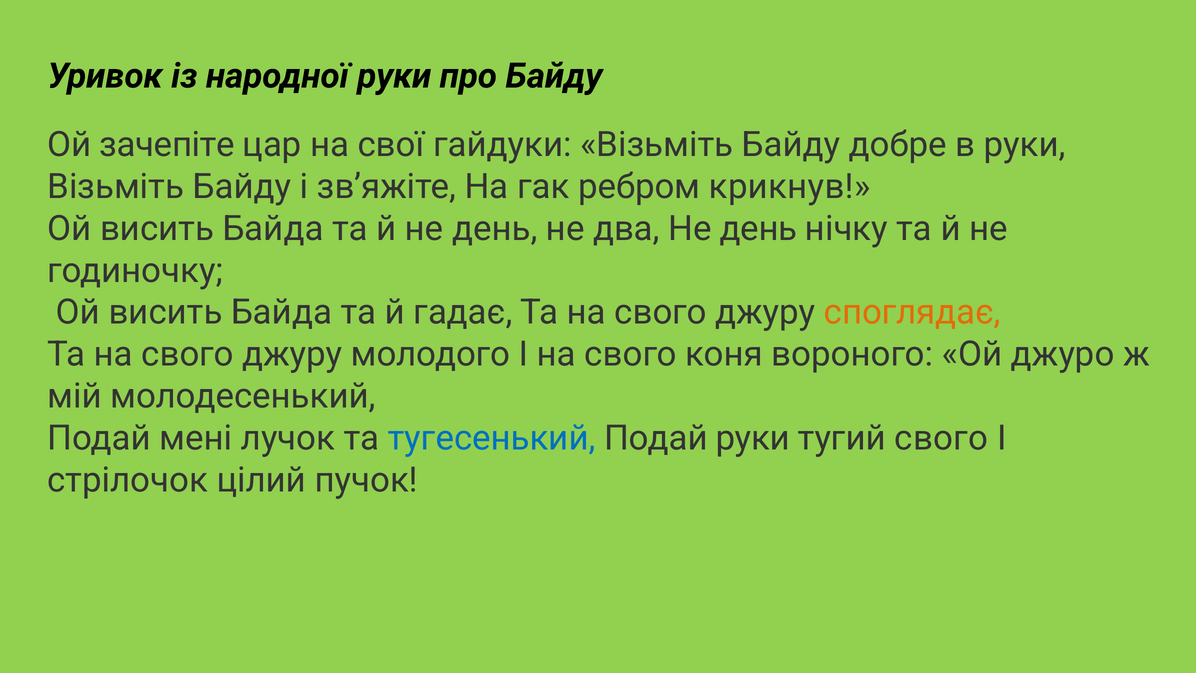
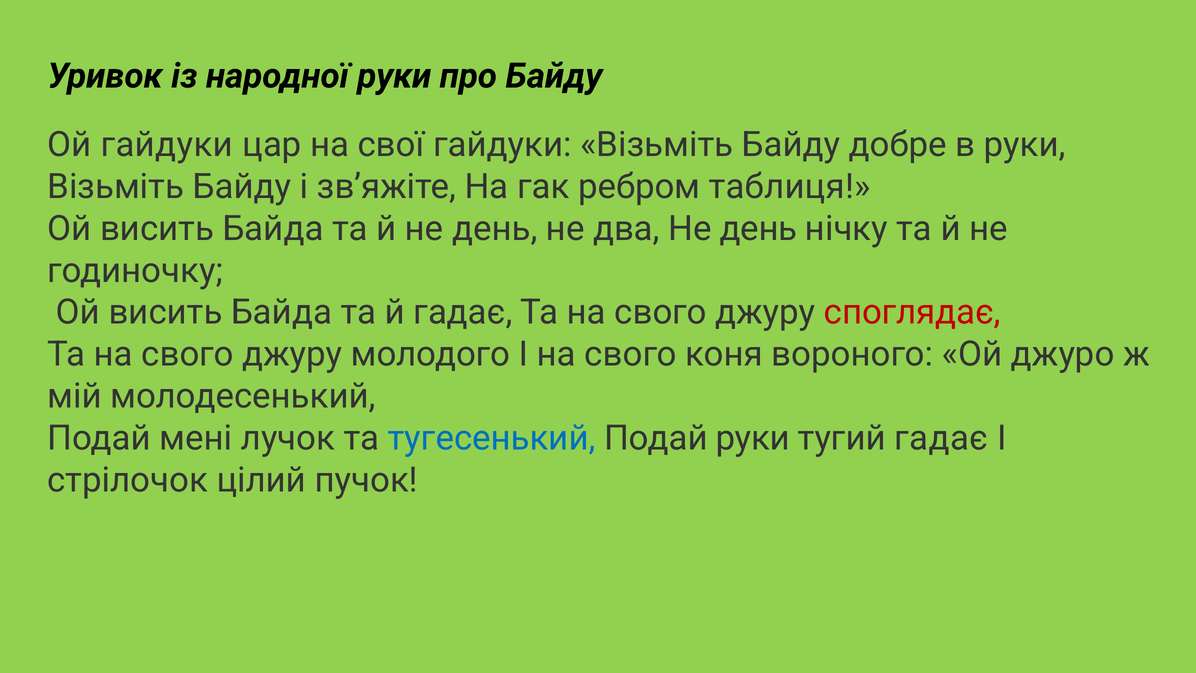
Ой зачепіте: зачепіте -> гайдуки
крикнув: крикнув -> таблиця
споглядає colour: orange -> red
тугий свого: свого -> гадає
